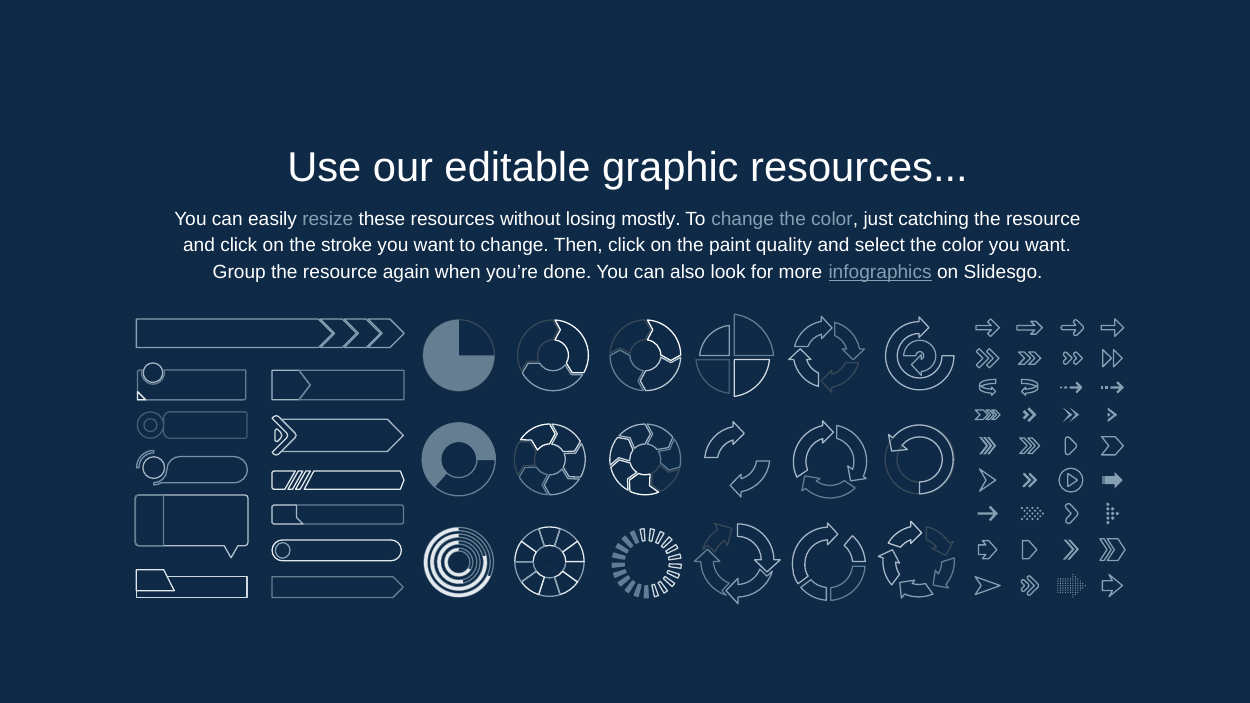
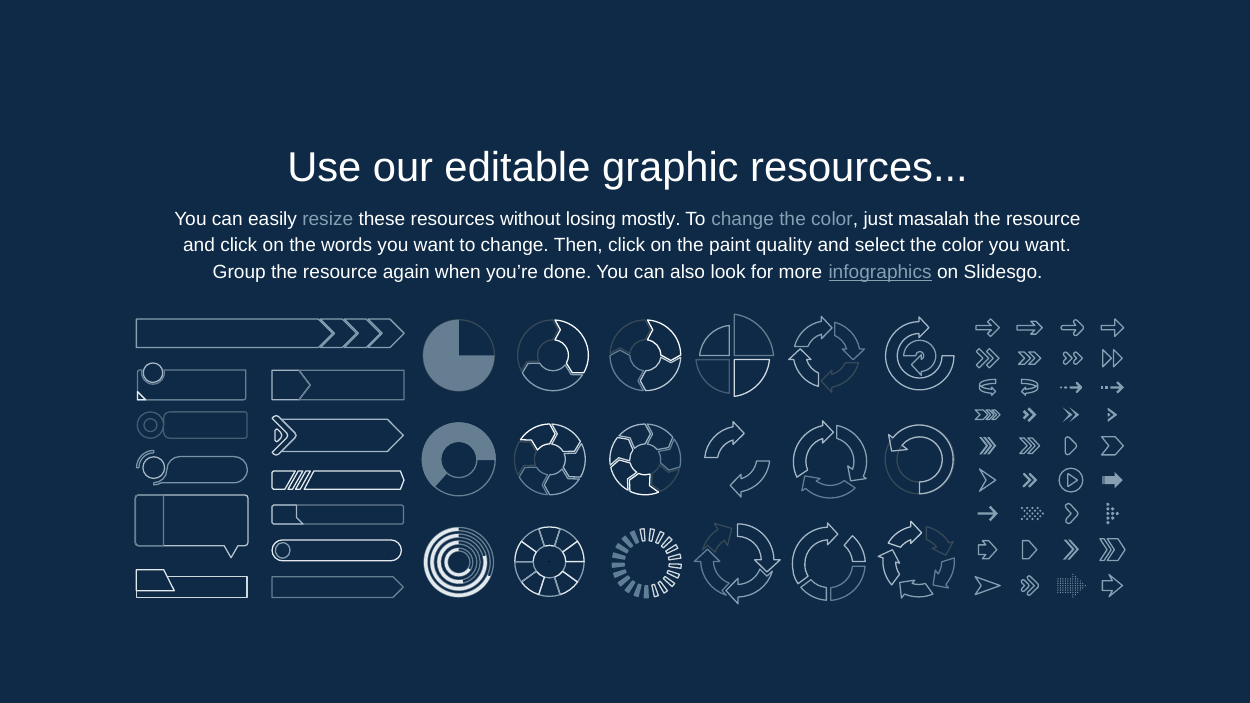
catching: catching -> masalah
stroke: stroke -> words
